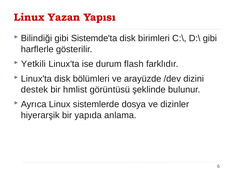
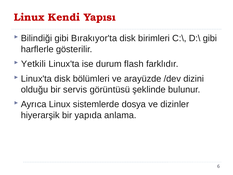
Yazan: Yazan -> Kendi
Sistemde'ta: Sistemde'ta -> Bırakıyor'ta
destek: destek -> olduğu
hmlist: hmlist -> servis
